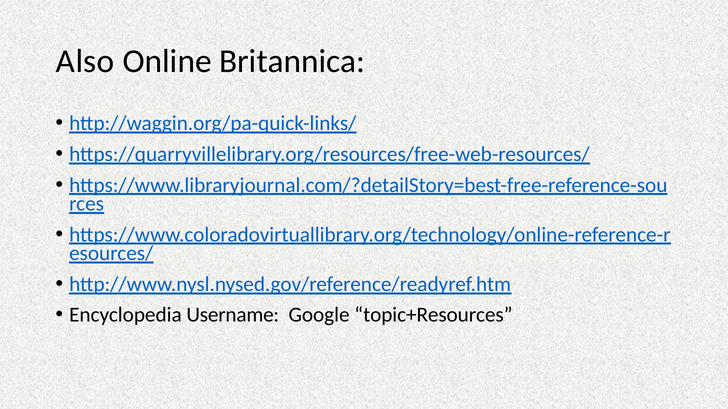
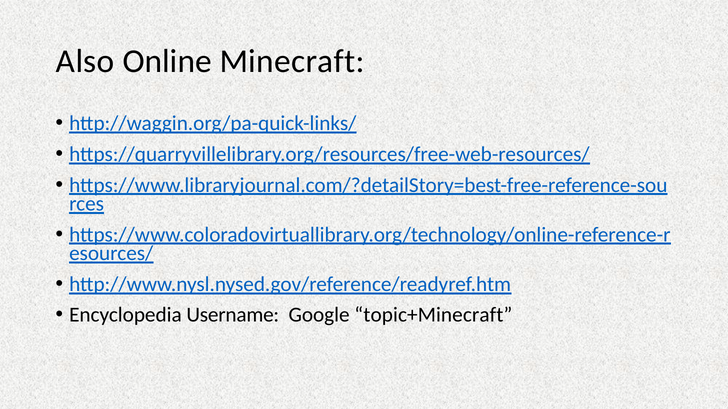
Britannica: Britannica -> Minecraft
topic+Resources: topic+Resources -> topic+Minecraft
